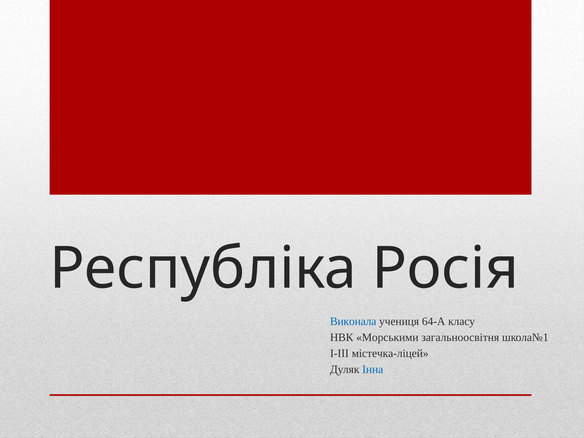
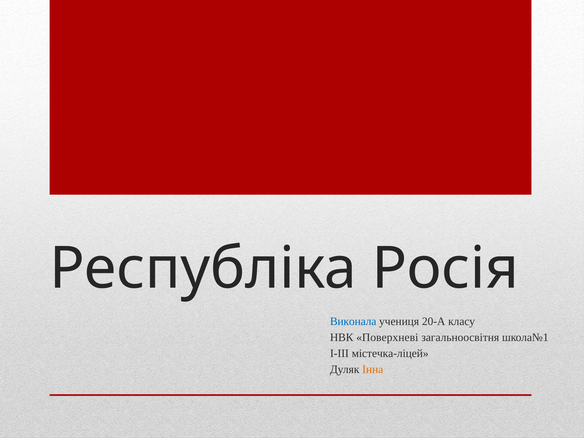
64-А: 64-А -> 20-А
Морськими: Морськими -> Поверхневі
Інна colour: blue -> orange
